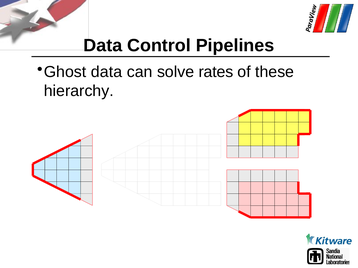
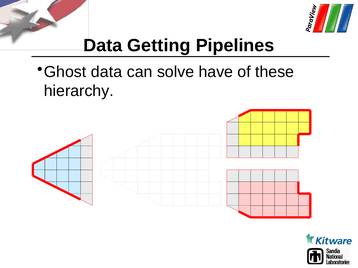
Control: Control -> Getting
rates: rates -> have
